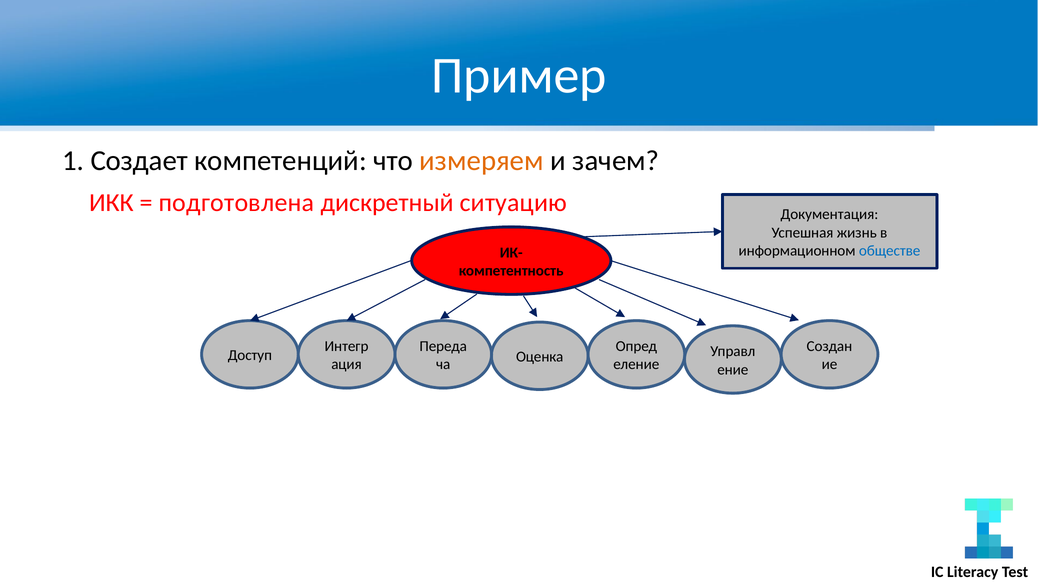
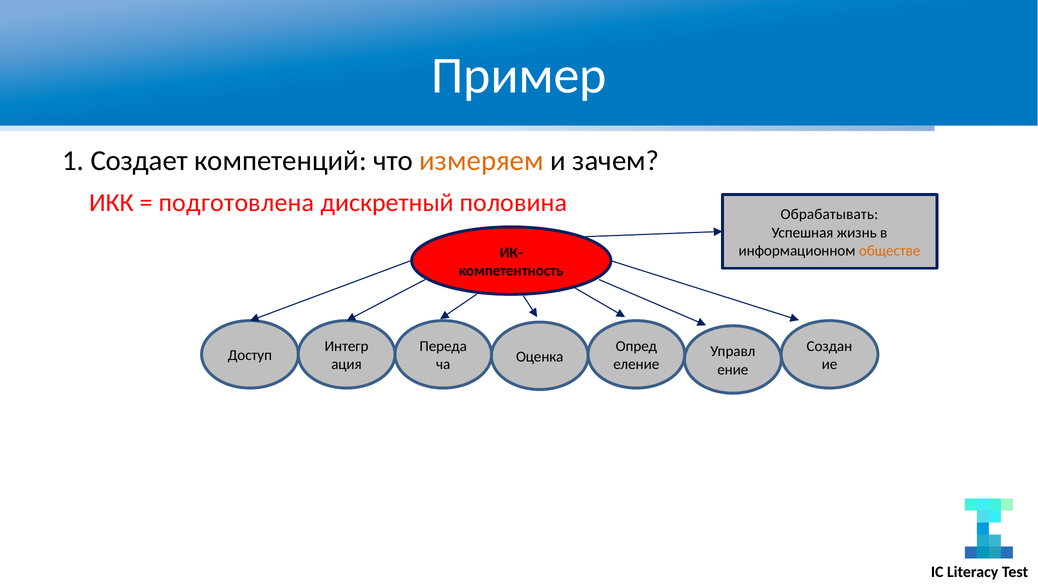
ситуацию: ситуацию -> половина
Документация: Документация -> Обрабатывать
обществе colour: blue -> orange
